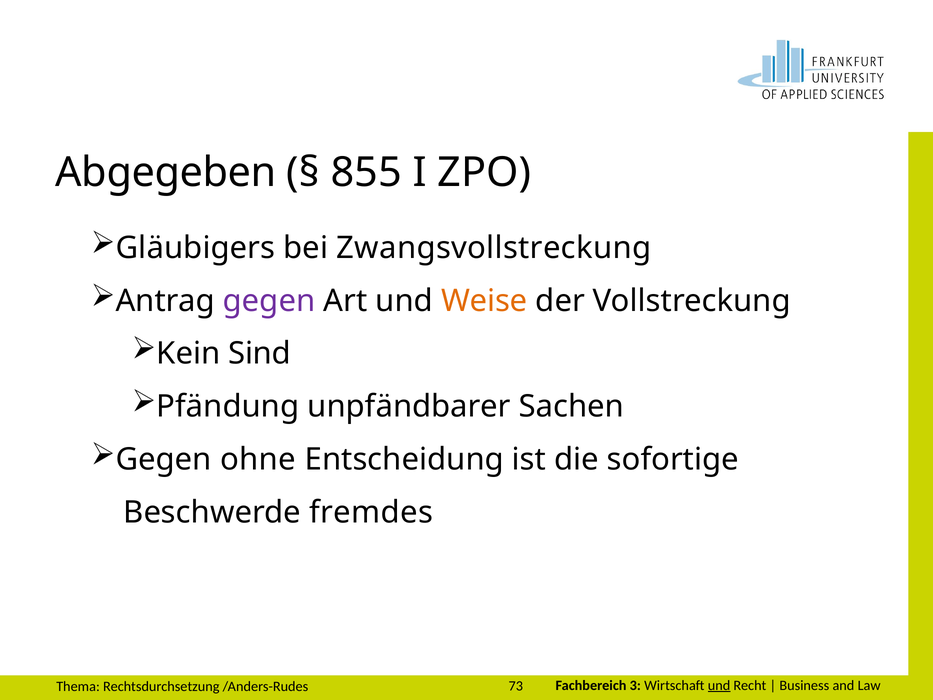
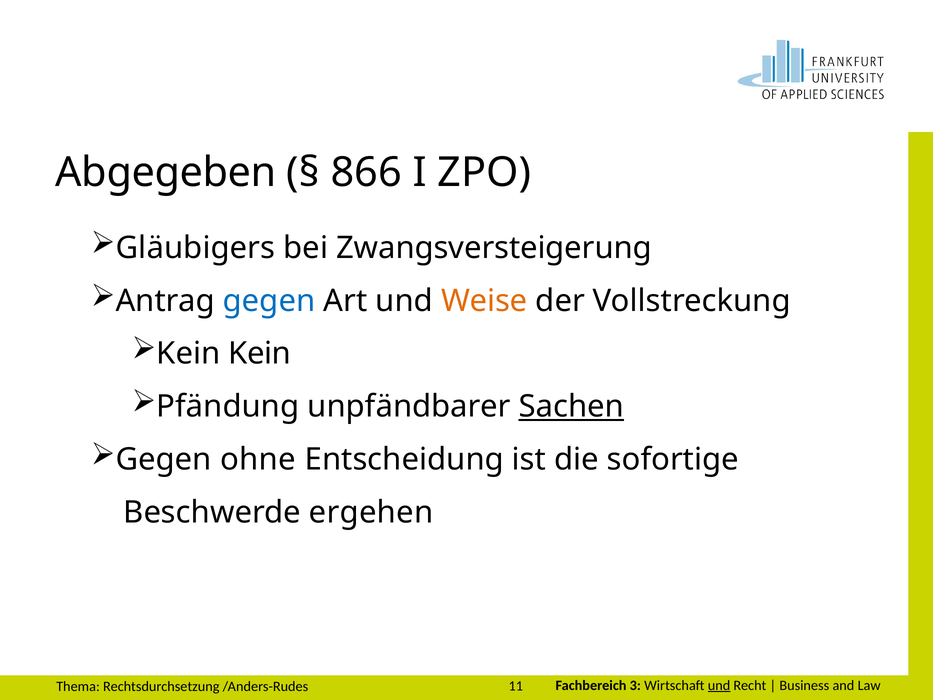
855: 855 -> 866
Zwangsvollstreckung: Zwangsvollstreckung -> Zwangsversteigerung
gegen at (269, 301) colour: purple -> blue
Kein Sind: Sind -> Kein
Sachen underline: none -> present
fremdes: fremdes -> ergehen
73: 73 -> 11
